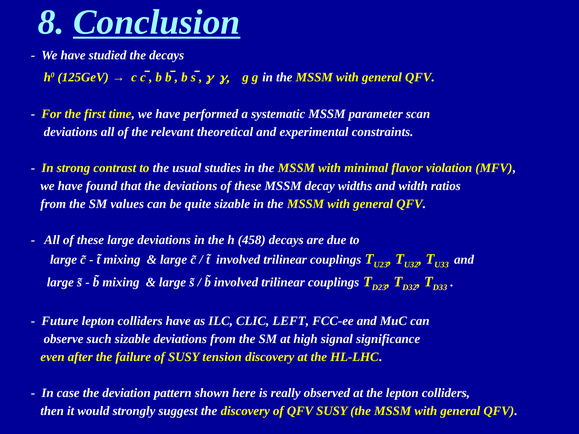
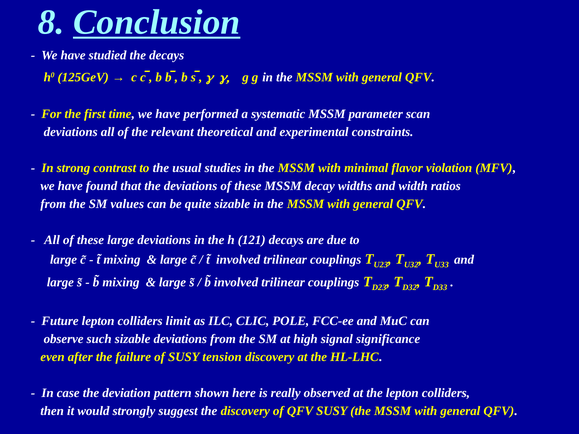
458: 458 -> 121
colliders have: have -> limit
LEFT: LEFT -> POLE
